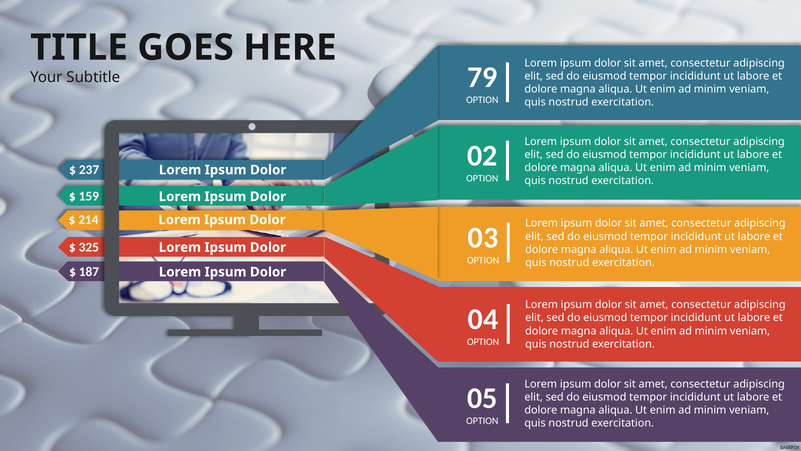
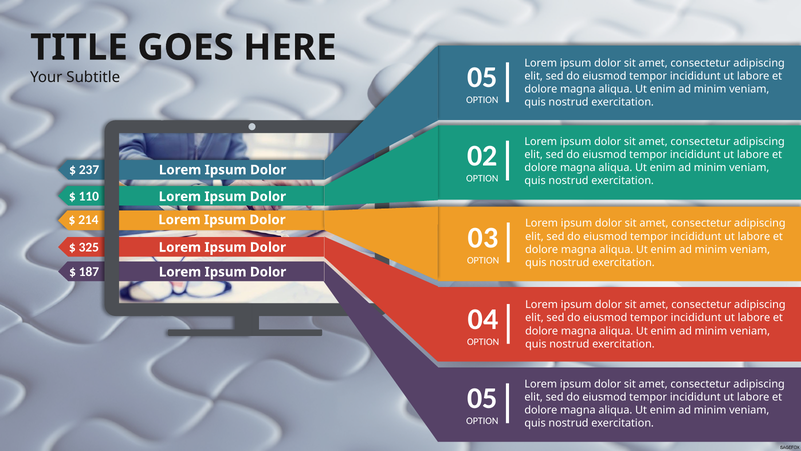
79 at (482, 77): 79 -> 05
159: 159 -> 110
